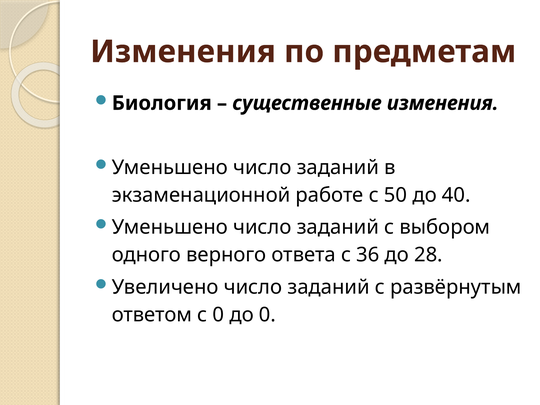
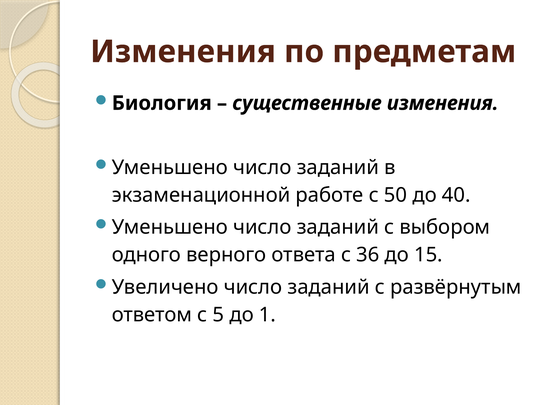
28: 28 -> 15
с 0: 0 -> 5
до 0: 0 -> 1
